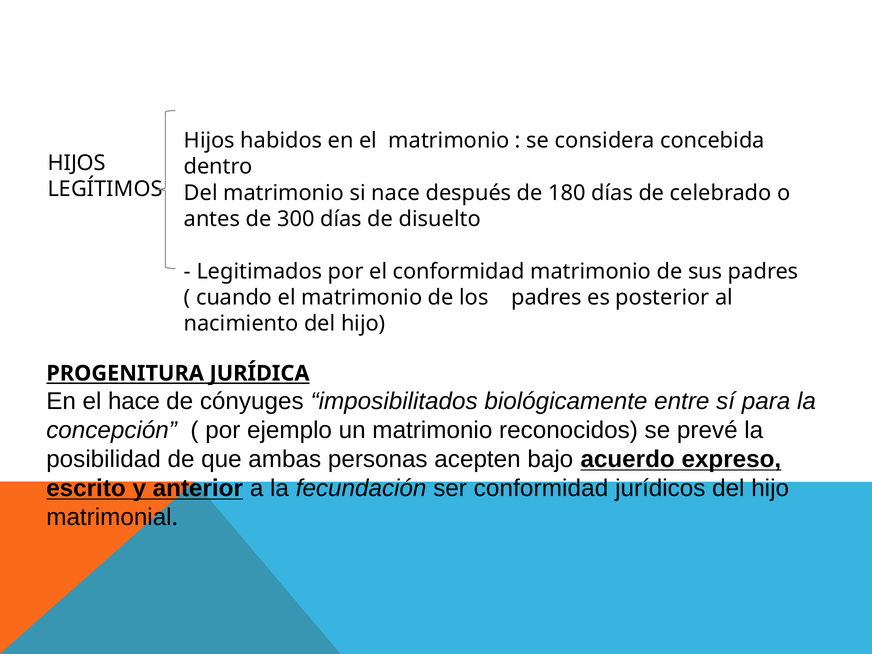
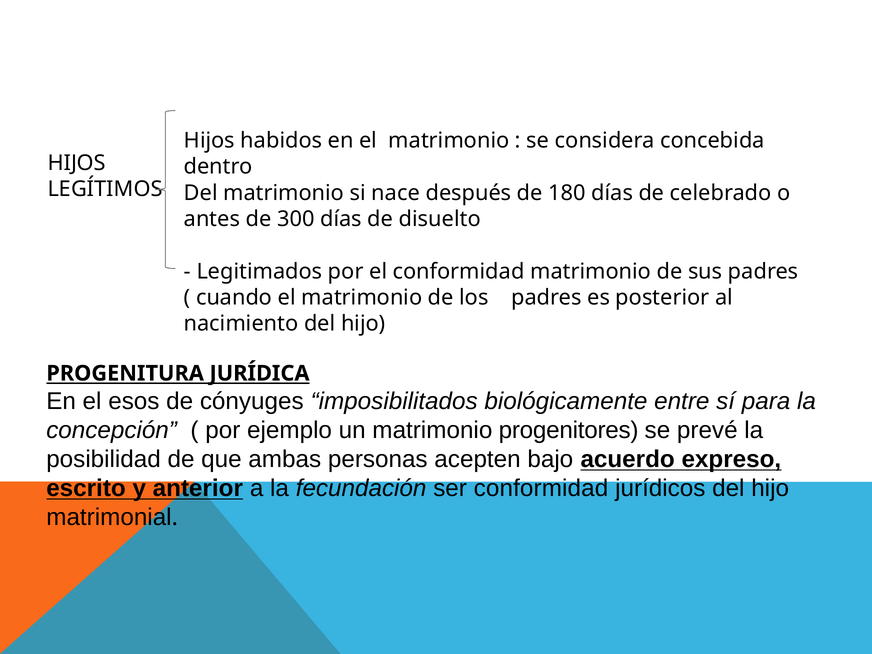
hace: hace -> esos
reconocidos: reconocidos -> progenitores
